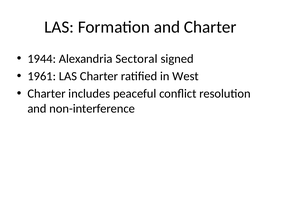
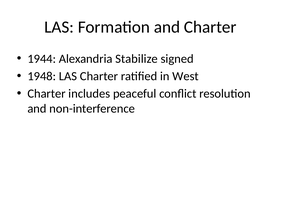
Sectoral: Sectoral -> Stabilize
1961: 1961 -> 1948
